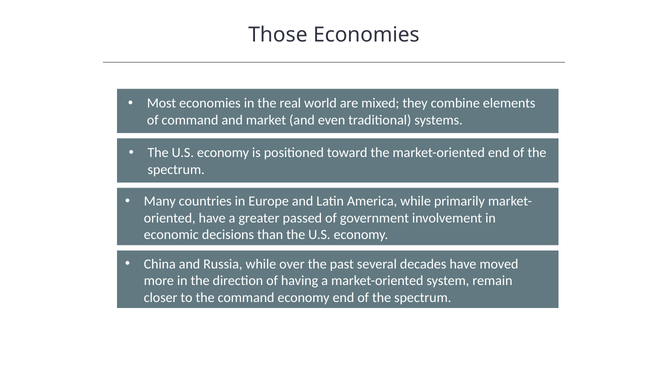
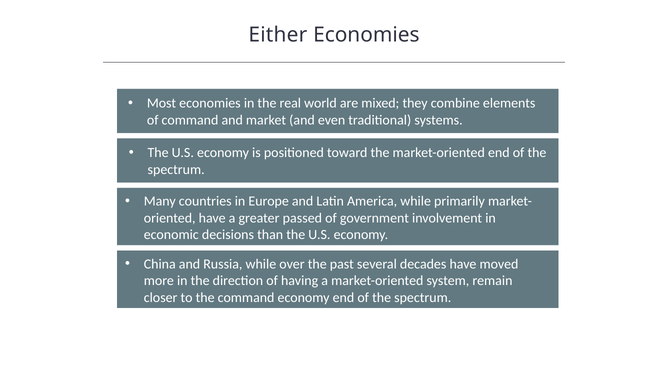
Those: Those -> Either
